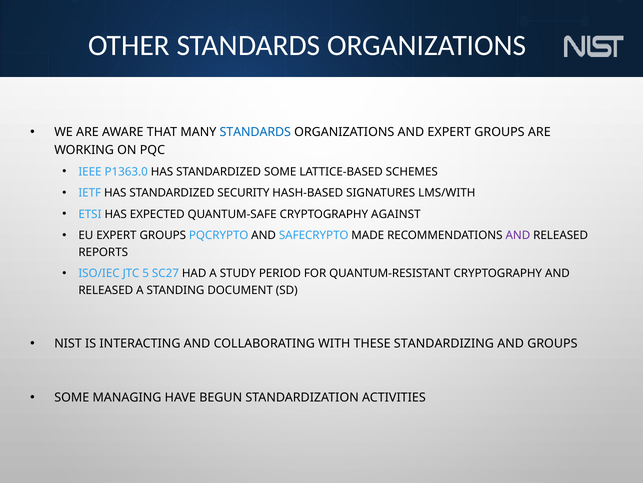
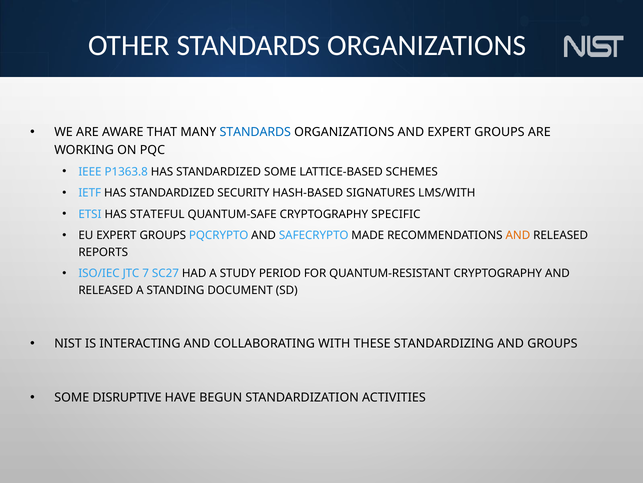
P1363.0: P1363.0 -> P1363.8
EXPECTED: EXPECTED -> STATEFUL
AGAINST: AGAINST -> SPECIFIC
AND at (518, 235) colour: purple -> orange
5: 5 -> 7
MANAGING: MANAGING -> DISRUPTIVE
